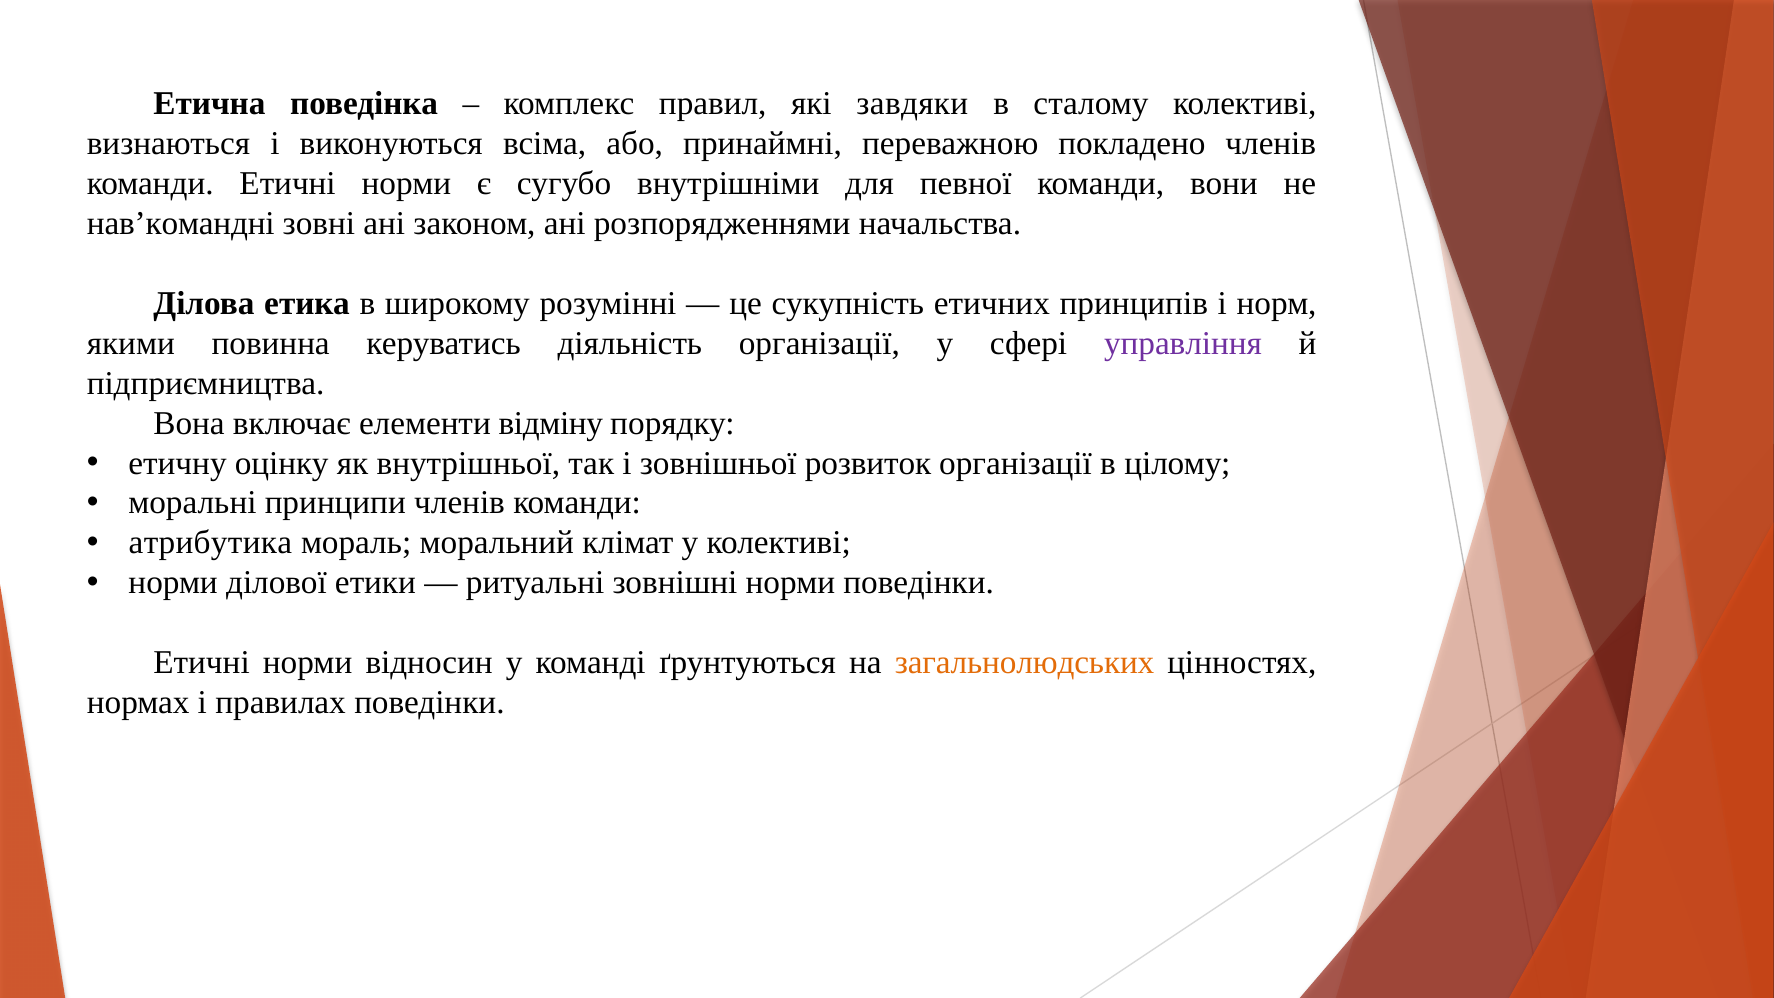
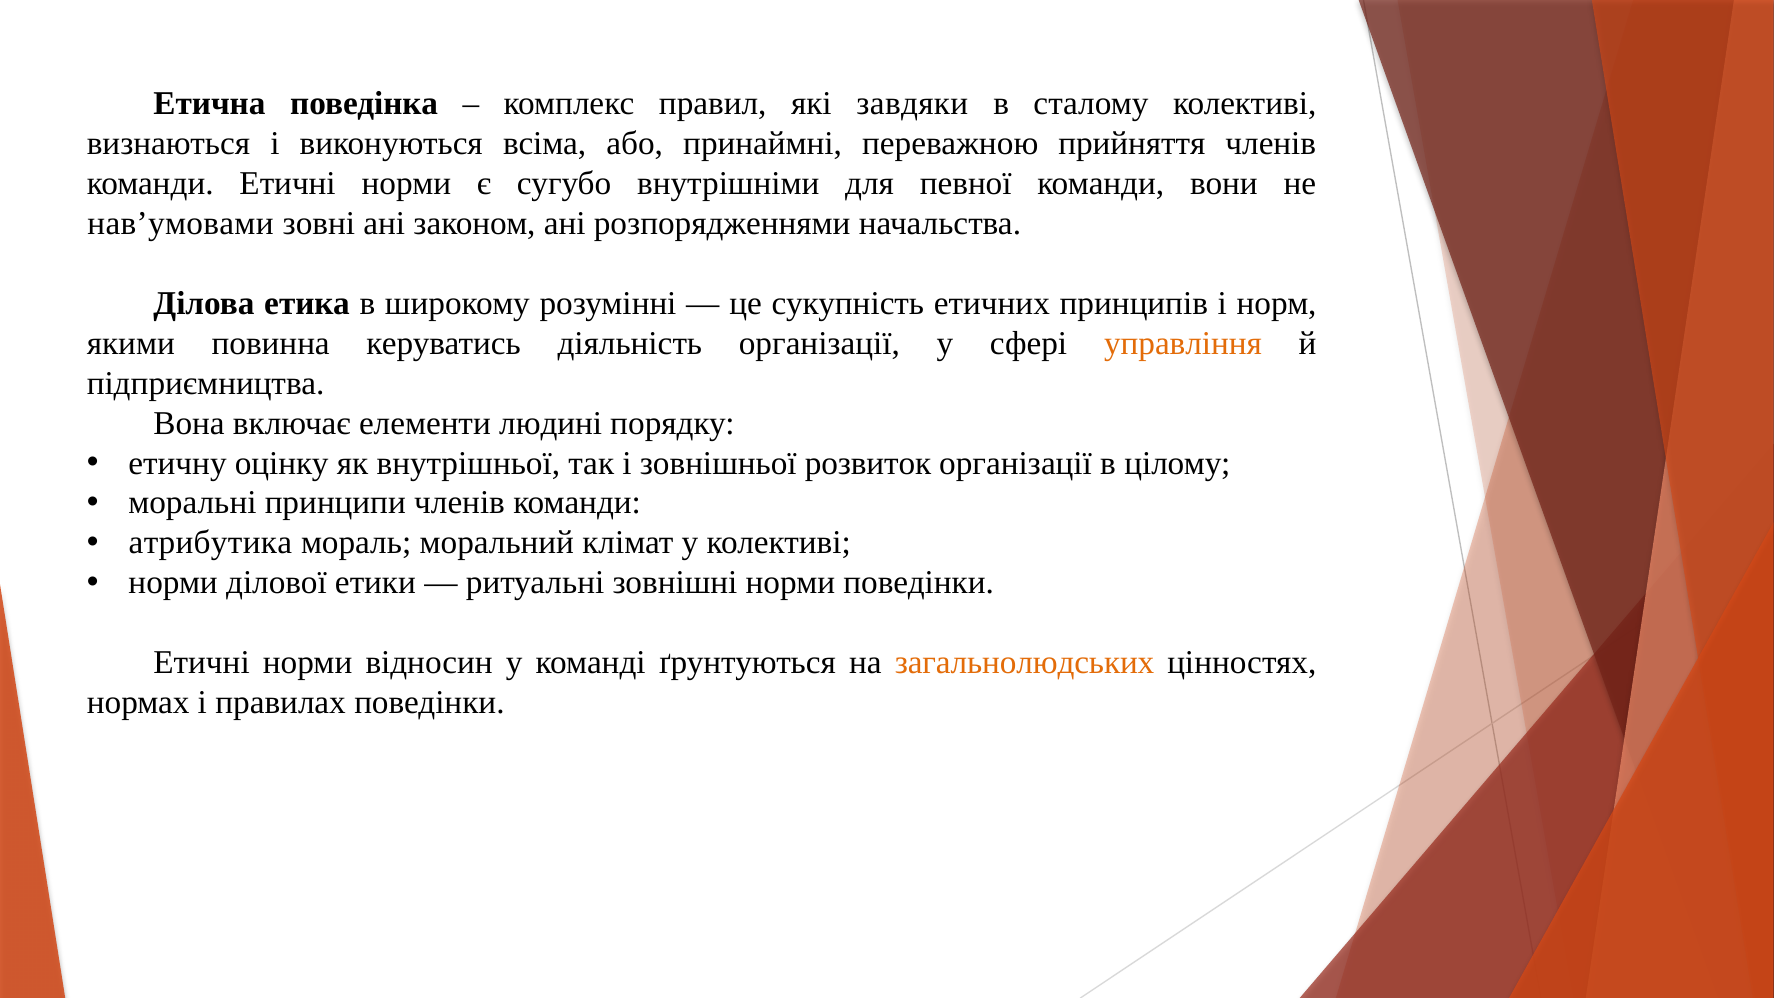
покладено: покладено -> прийняття
нав’командні: нав’командні -> нав’умовами
управління colour: purple -> orange
відміну: відміну -> людині
